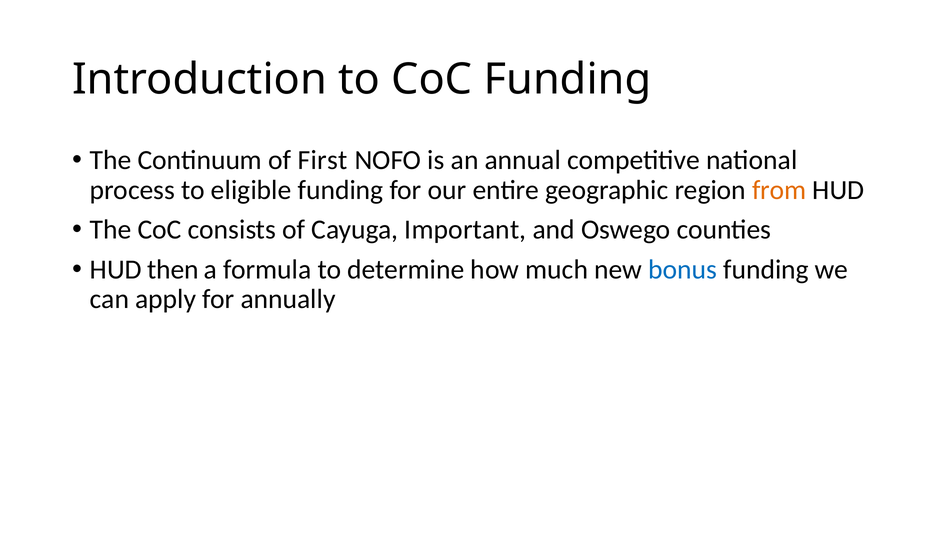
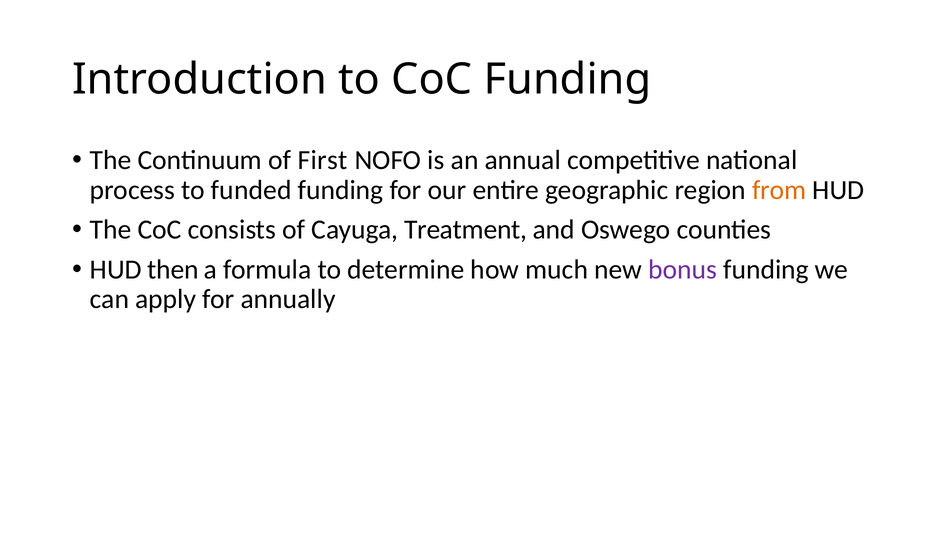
eligible: eligible -> funded
Important: Important -> Treatment
bonus colour: blue -> purple
